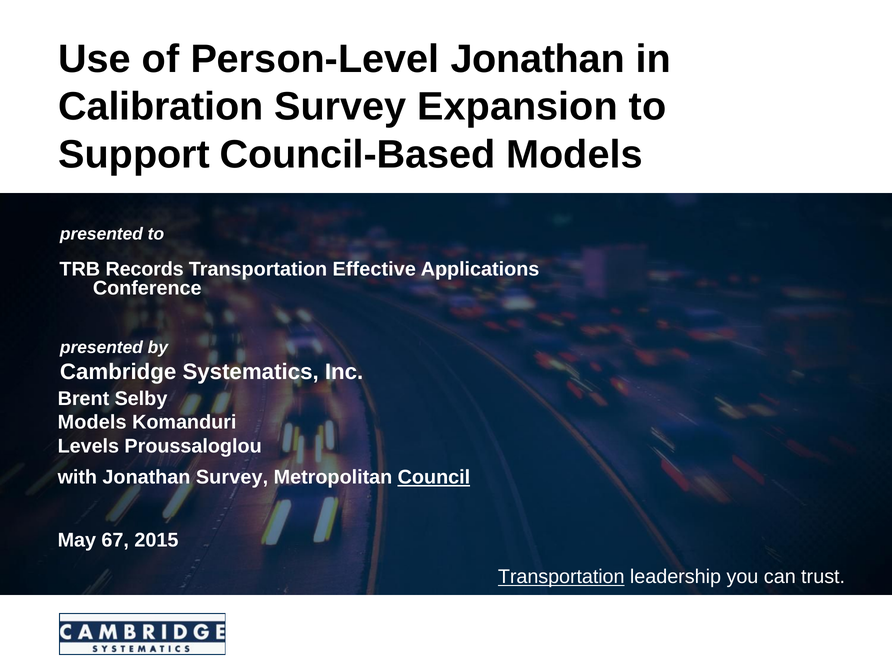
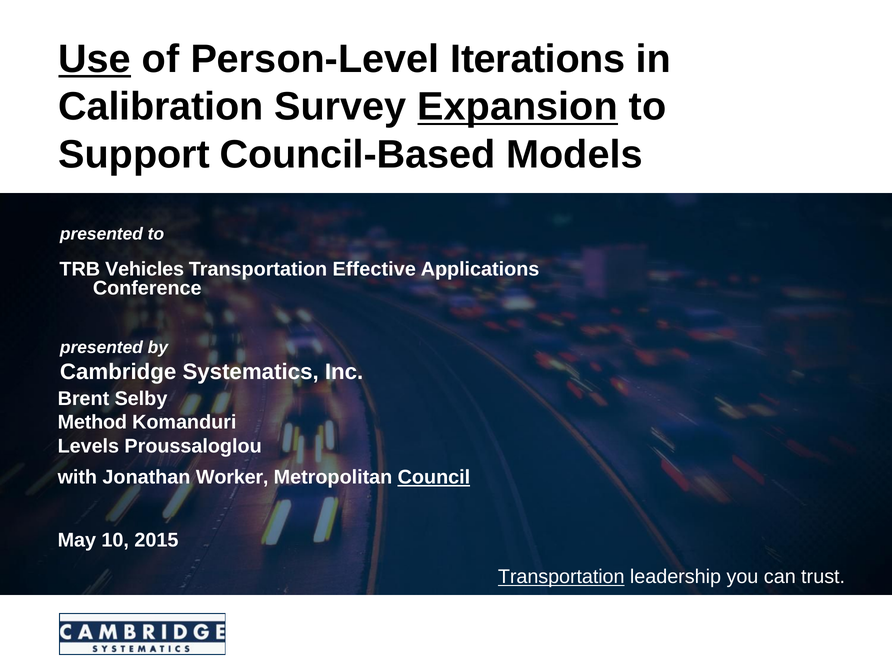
Use underline: none -> present
Person-Level Jonathan: Jonathan -> Iterations
Expansion underline: none -> present
Records: Records -> Vehicles
Models at (92, 422): Models -> Method
Jonathan Survey: Survey -> Worker
67: 67 -> 10
